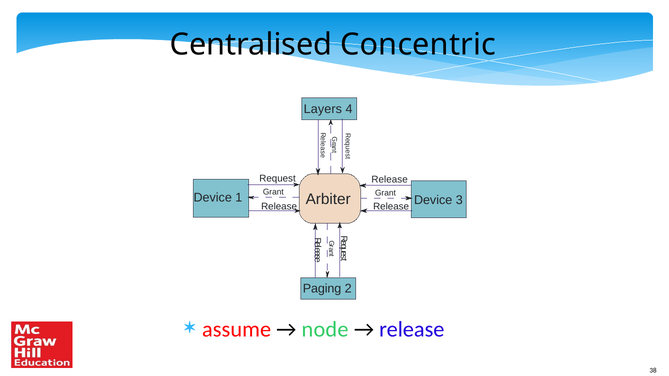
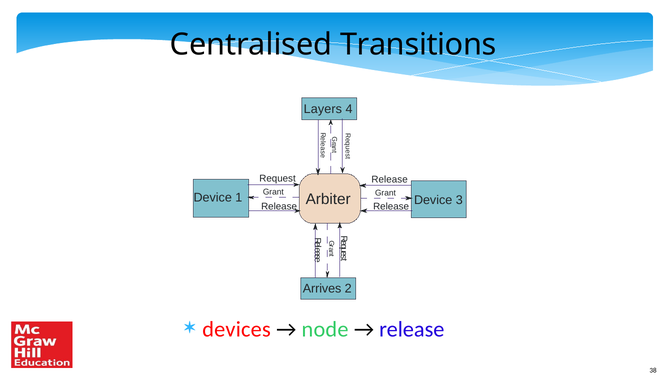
Concentric: Concentric -> Transitions
Paging: Paging -> Arrives
assume: assume -> devices
